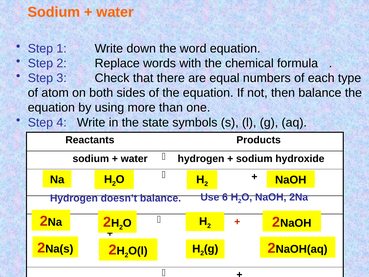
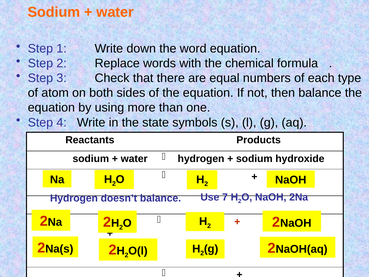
6: 6 -> 7
